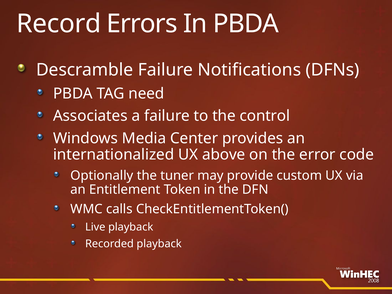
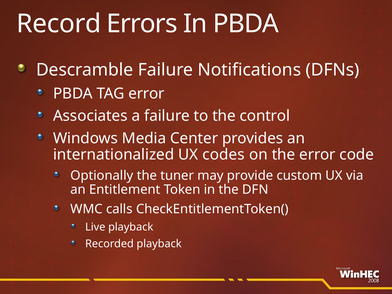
TAG need: need -> error
above: above -> codes
